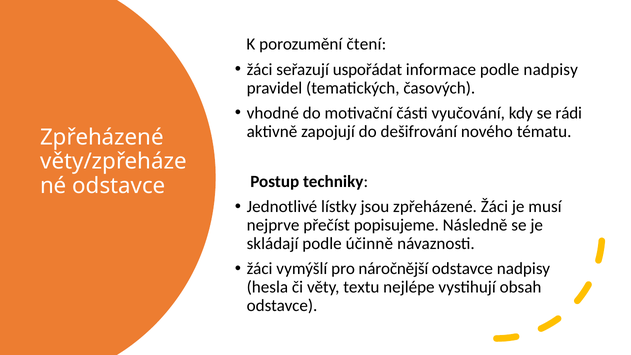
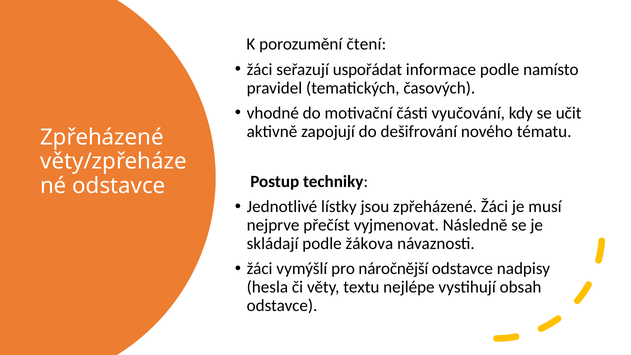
podle nadpisy: nadpisy -> namísto
rádi: rádi -> učit
popisujeme: popisujeme -> vyjmenovat
účinně: účinně -> žákova
